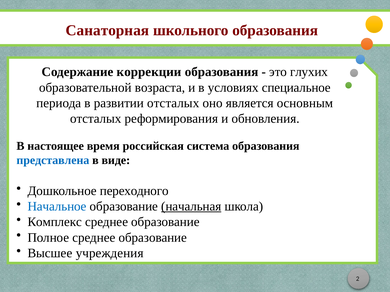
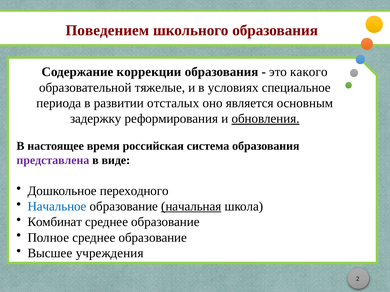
Санаторная: Санаторная -> Поведением
глухих: глухих -> какого
возраста: возраста -> тяжелые
отсталых at (96, 119): отсталых -> задержку
обновления underline: none -> present
представлена colour: blue -> purple
Комплекс: Комплекс -> Комбинат
